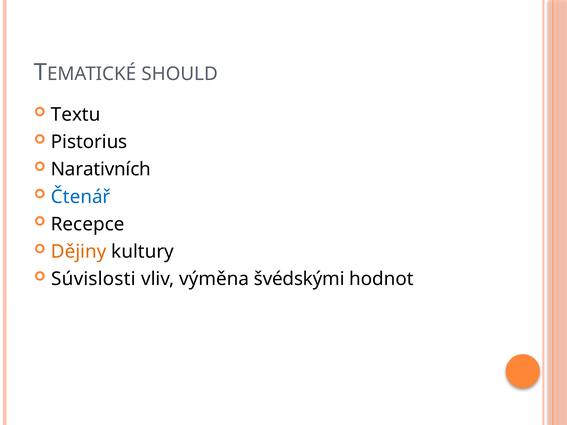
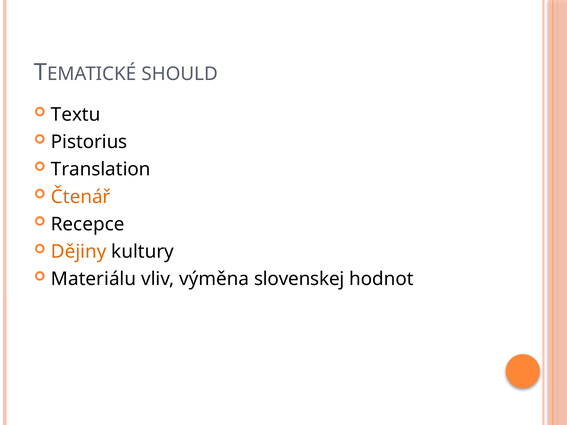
Narativních: Narativních -> Translation
Čtenář colour: blue -> orange
Súvislosti: Súvislosti -> Materiálu
švédskými: švédskými -> slovenskej
